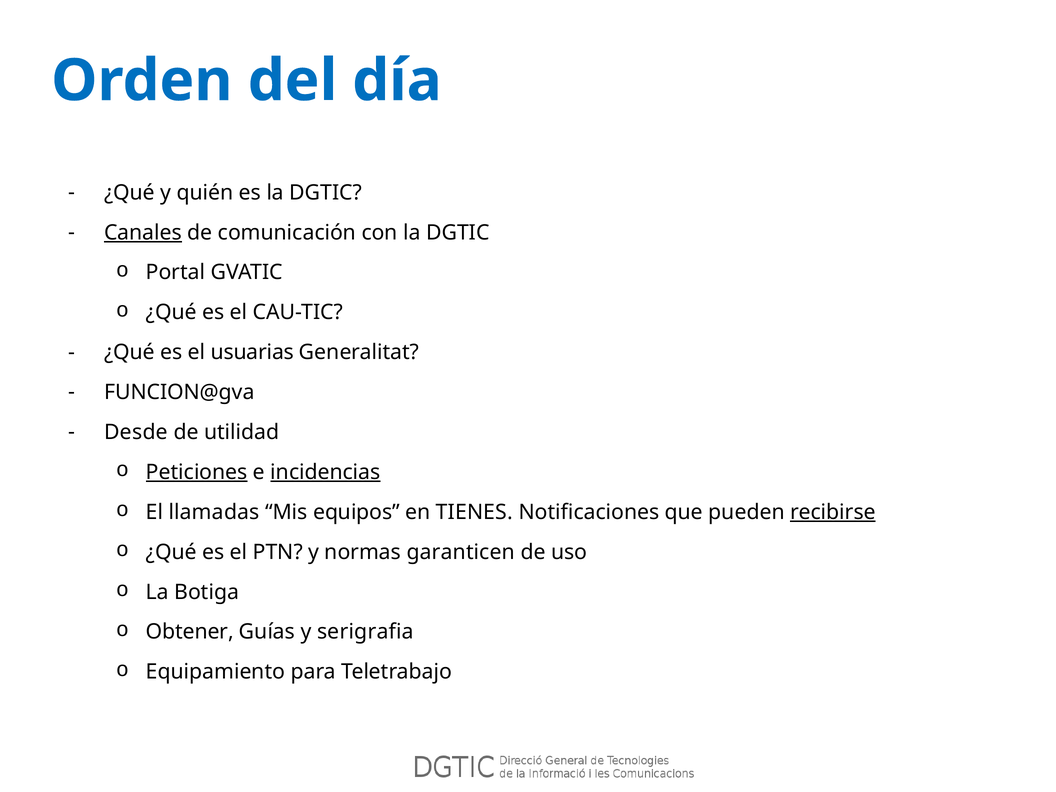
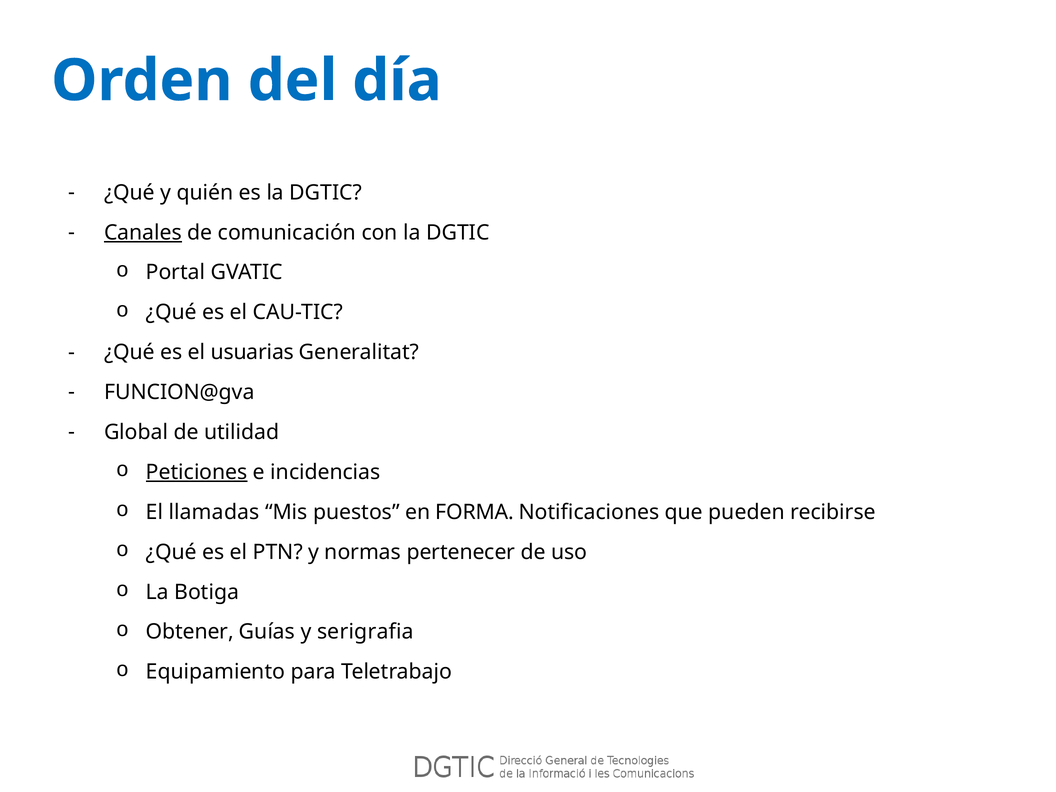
Desde: Desde -> Global
incidencias underline: present -> none
equipos: equipos -> puestos
TIENES: TIENES -> FORMA
recibirse underline: present -> none
garanticen: garanticen -> pertenecer
